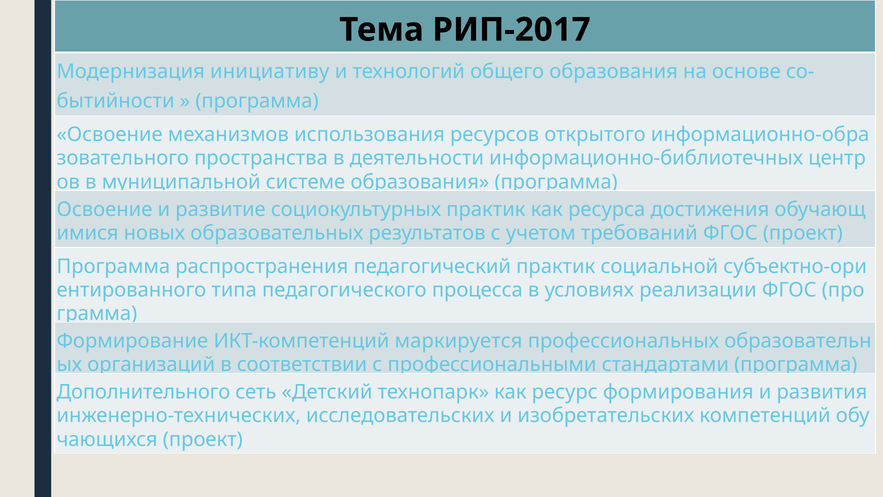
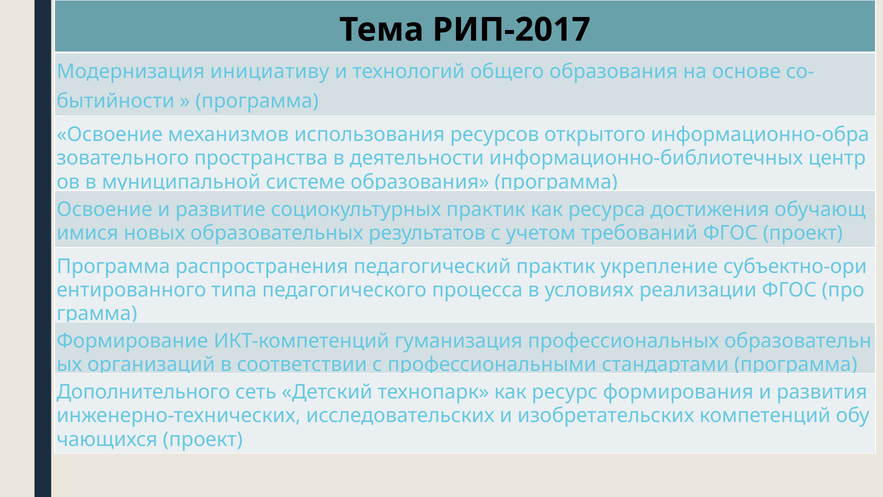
социальной: социальной -> укрепление
маркируется: маркируется -> гуманизация
